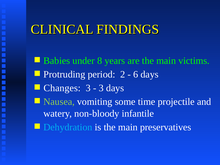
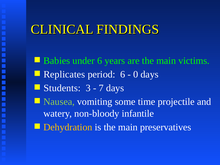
under 8: 8 -> 6
Protruding: Protruding -> Replicates
period 2: 2 -> 6
6: 6 -> 0
Changes: Changes -> Students
3 at (101, 88): 3 -> 7
Dehydration colour: light blue -> yellow
